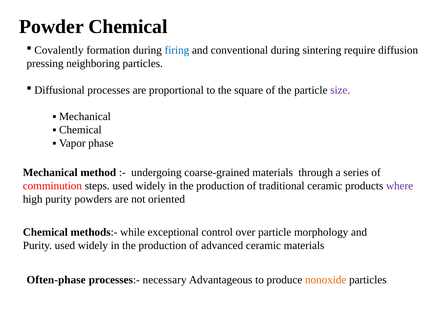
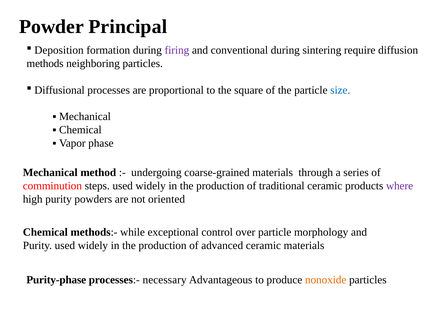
Powder Chemical: Chemical -> Principal
Covalently: Covalently -> Deposition
firing colour: blue -> purple
pressing: pressing -> methods
size colour: purple -> blue
Often-phase: Often-phase -> Purity-phase
